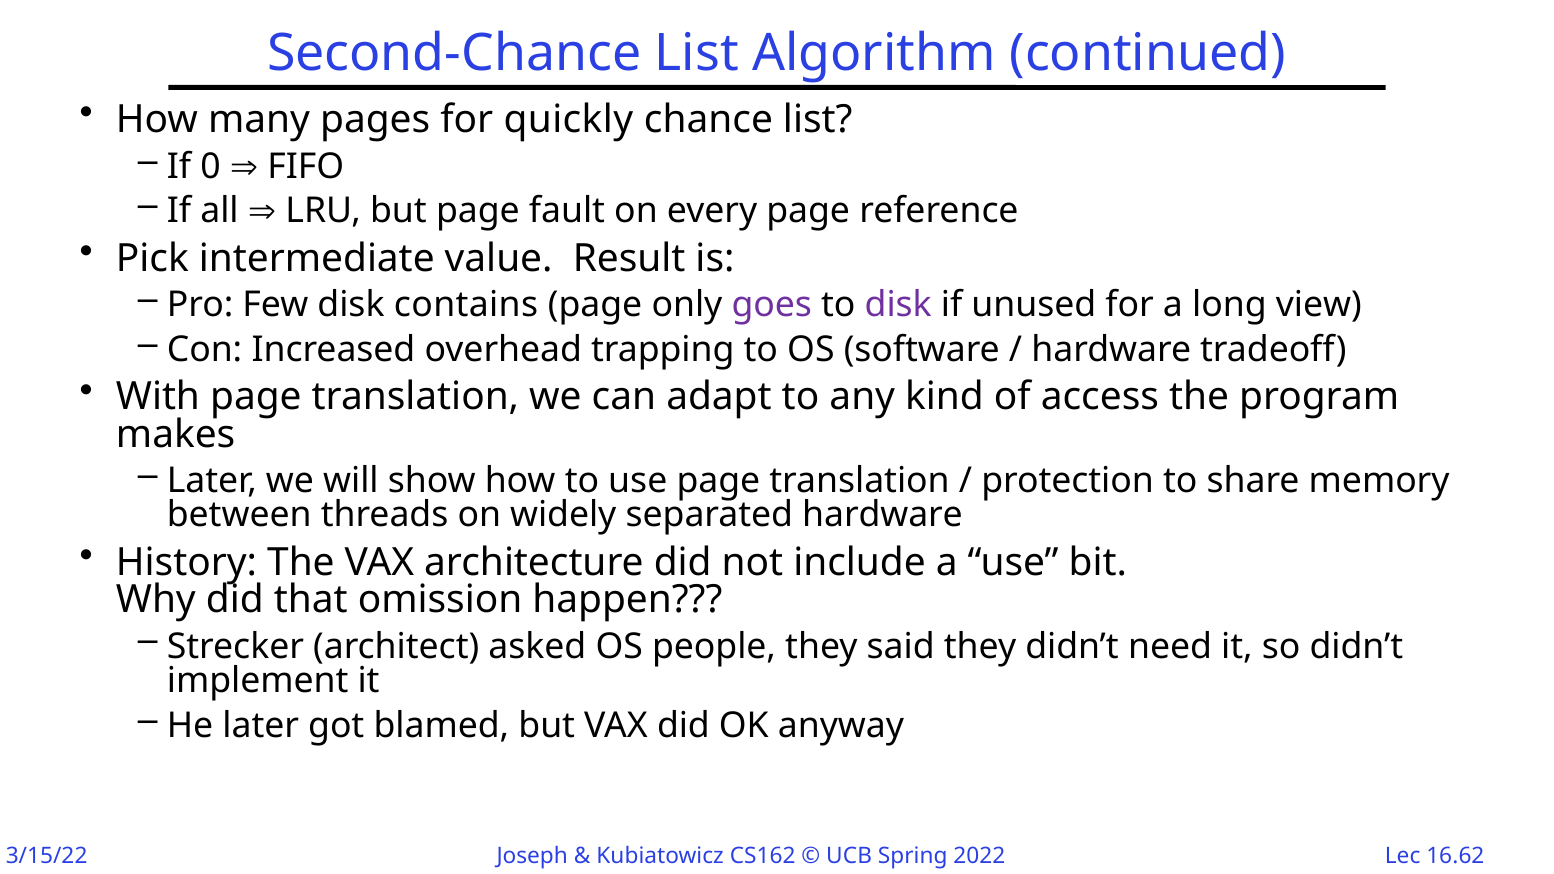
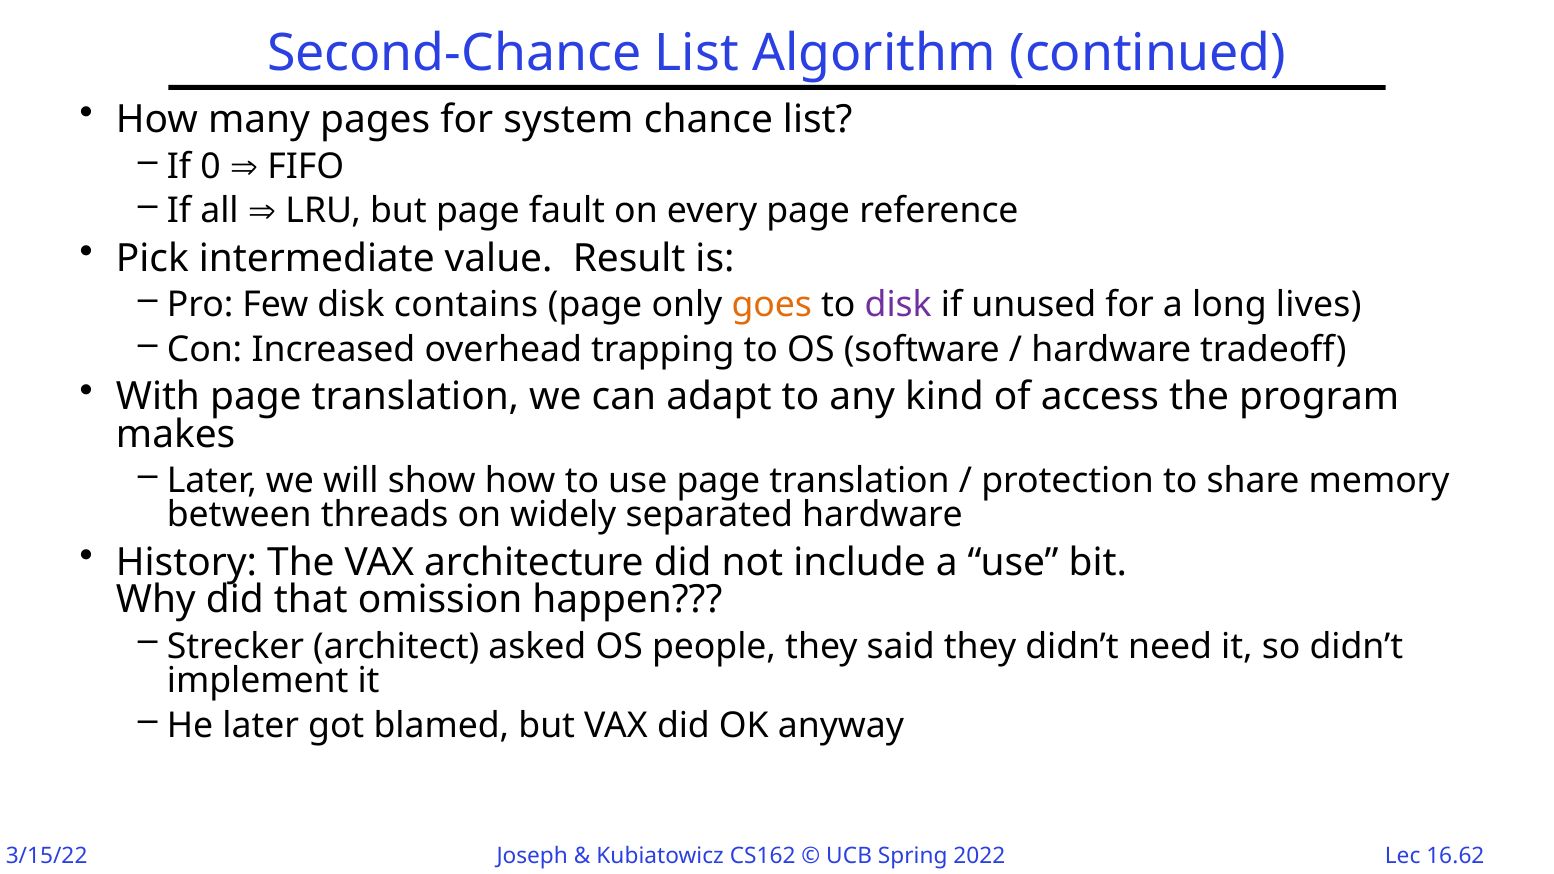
quickly: quickly -> system
goes colour: purple -> orange
view: view -> lives
